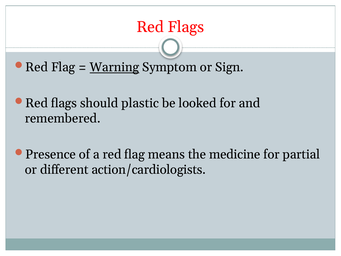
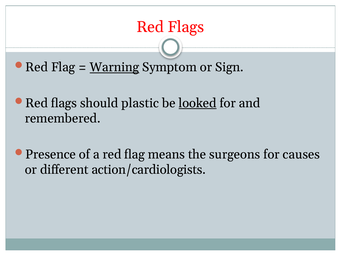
looked underline: none -> present
medicine: medicine -> surgeons
partial: partial -> causes
